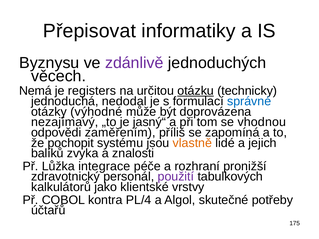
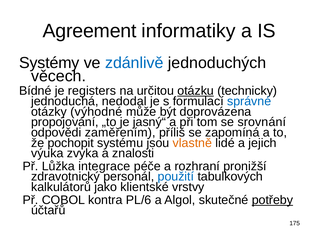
Přepisovat: Přepisovat -> Agreement
Byznysu: Byznysu -> Systémy
zdánlivě colour: purple -> blue
Nemá: Nemá -> Bídné
nezajímavý: nezajímavý -> propojování
vhodnou: vhodnou -> srovnání
balíků: balíků -> výuka
použití colour: purple -> blue
PL/4: PL/4 -> PL/6
potřeby underline: none -> present
